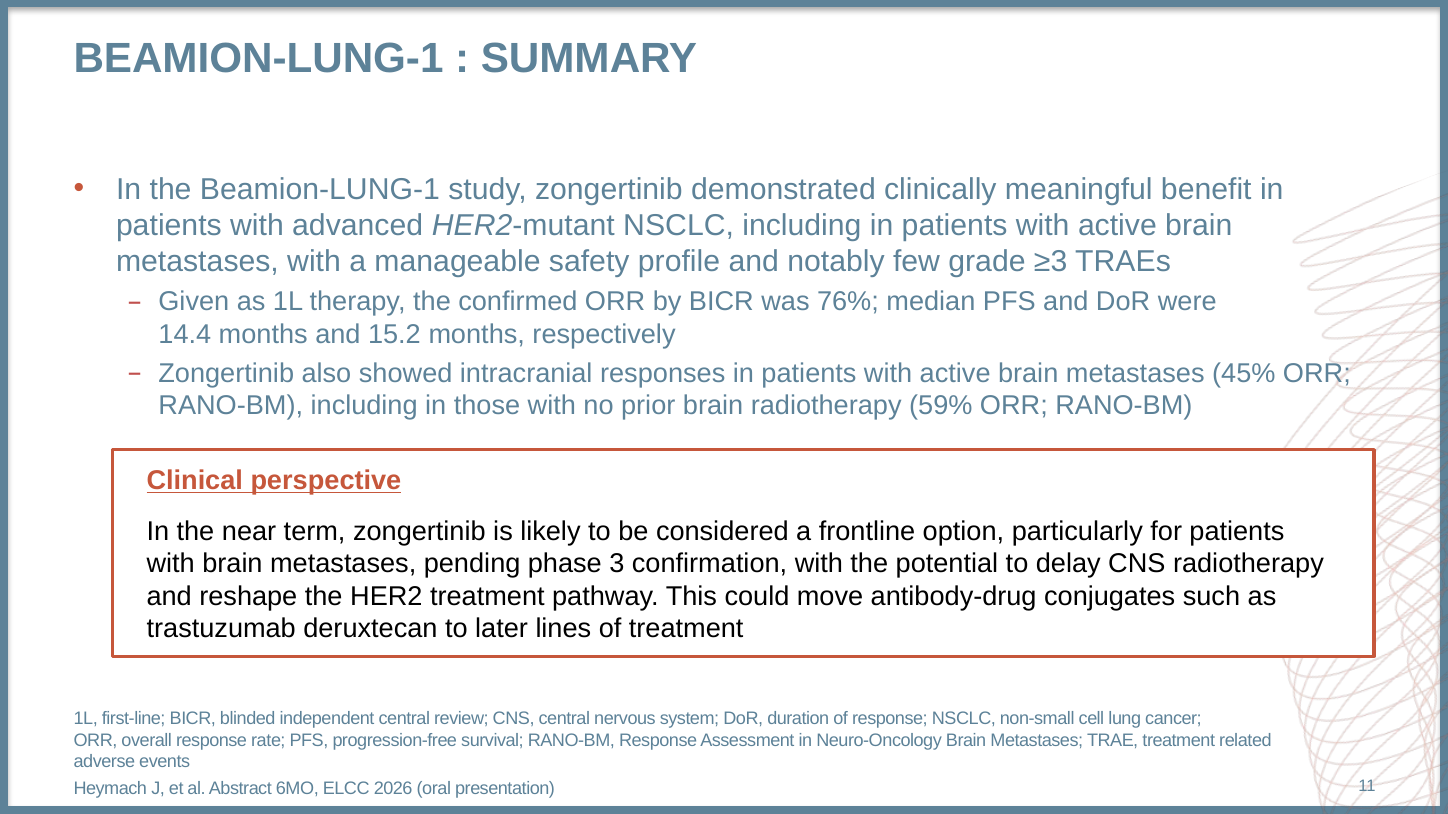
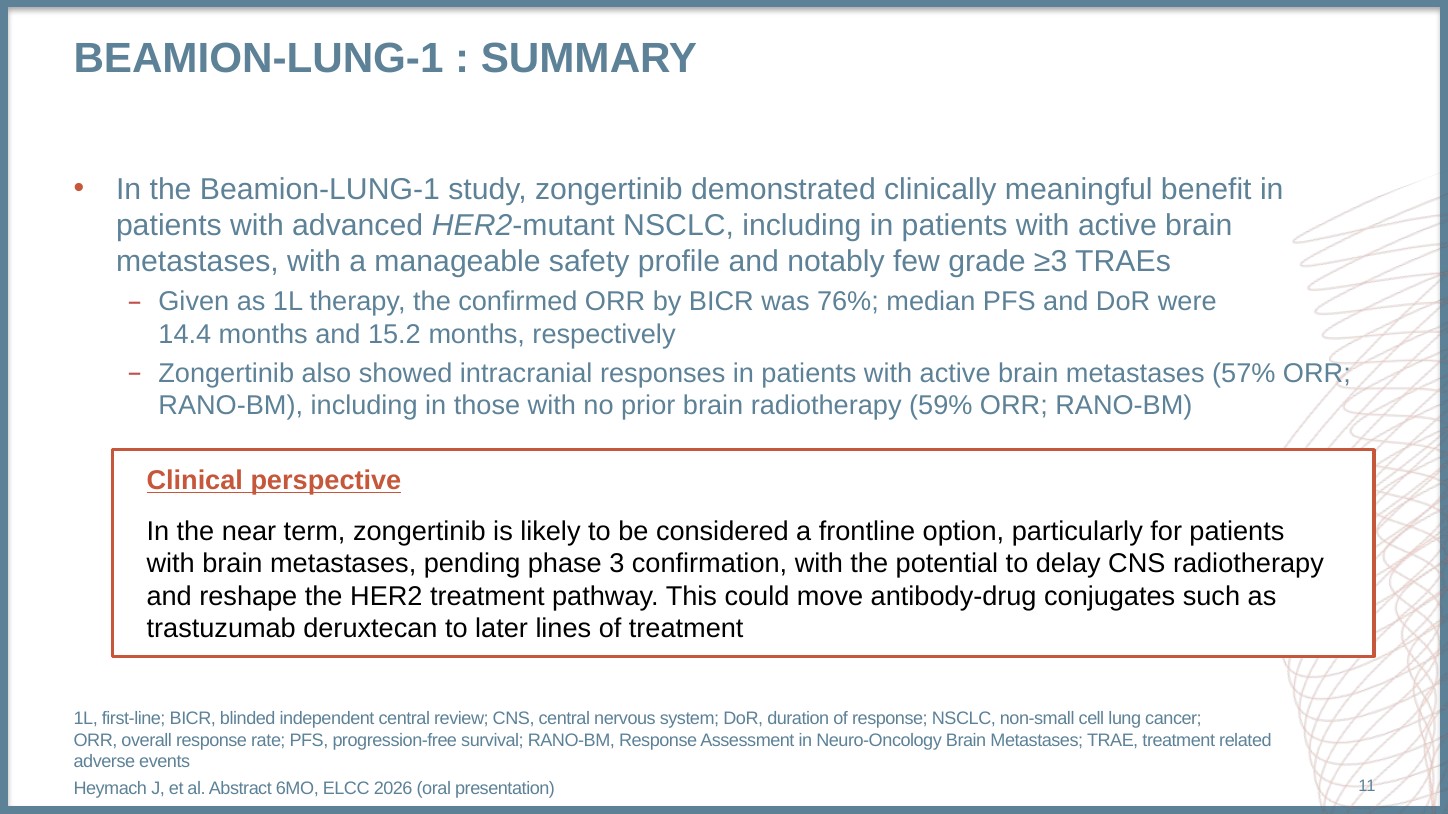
45%: 45% -> 57%
